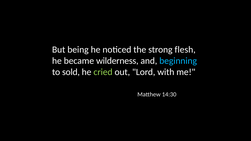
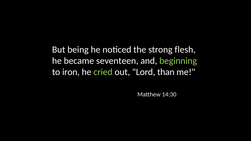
wilderness: wilderness -> seventeen
beginning colour: light blue -> light green
sold: sold -> iron
with: with -> than
